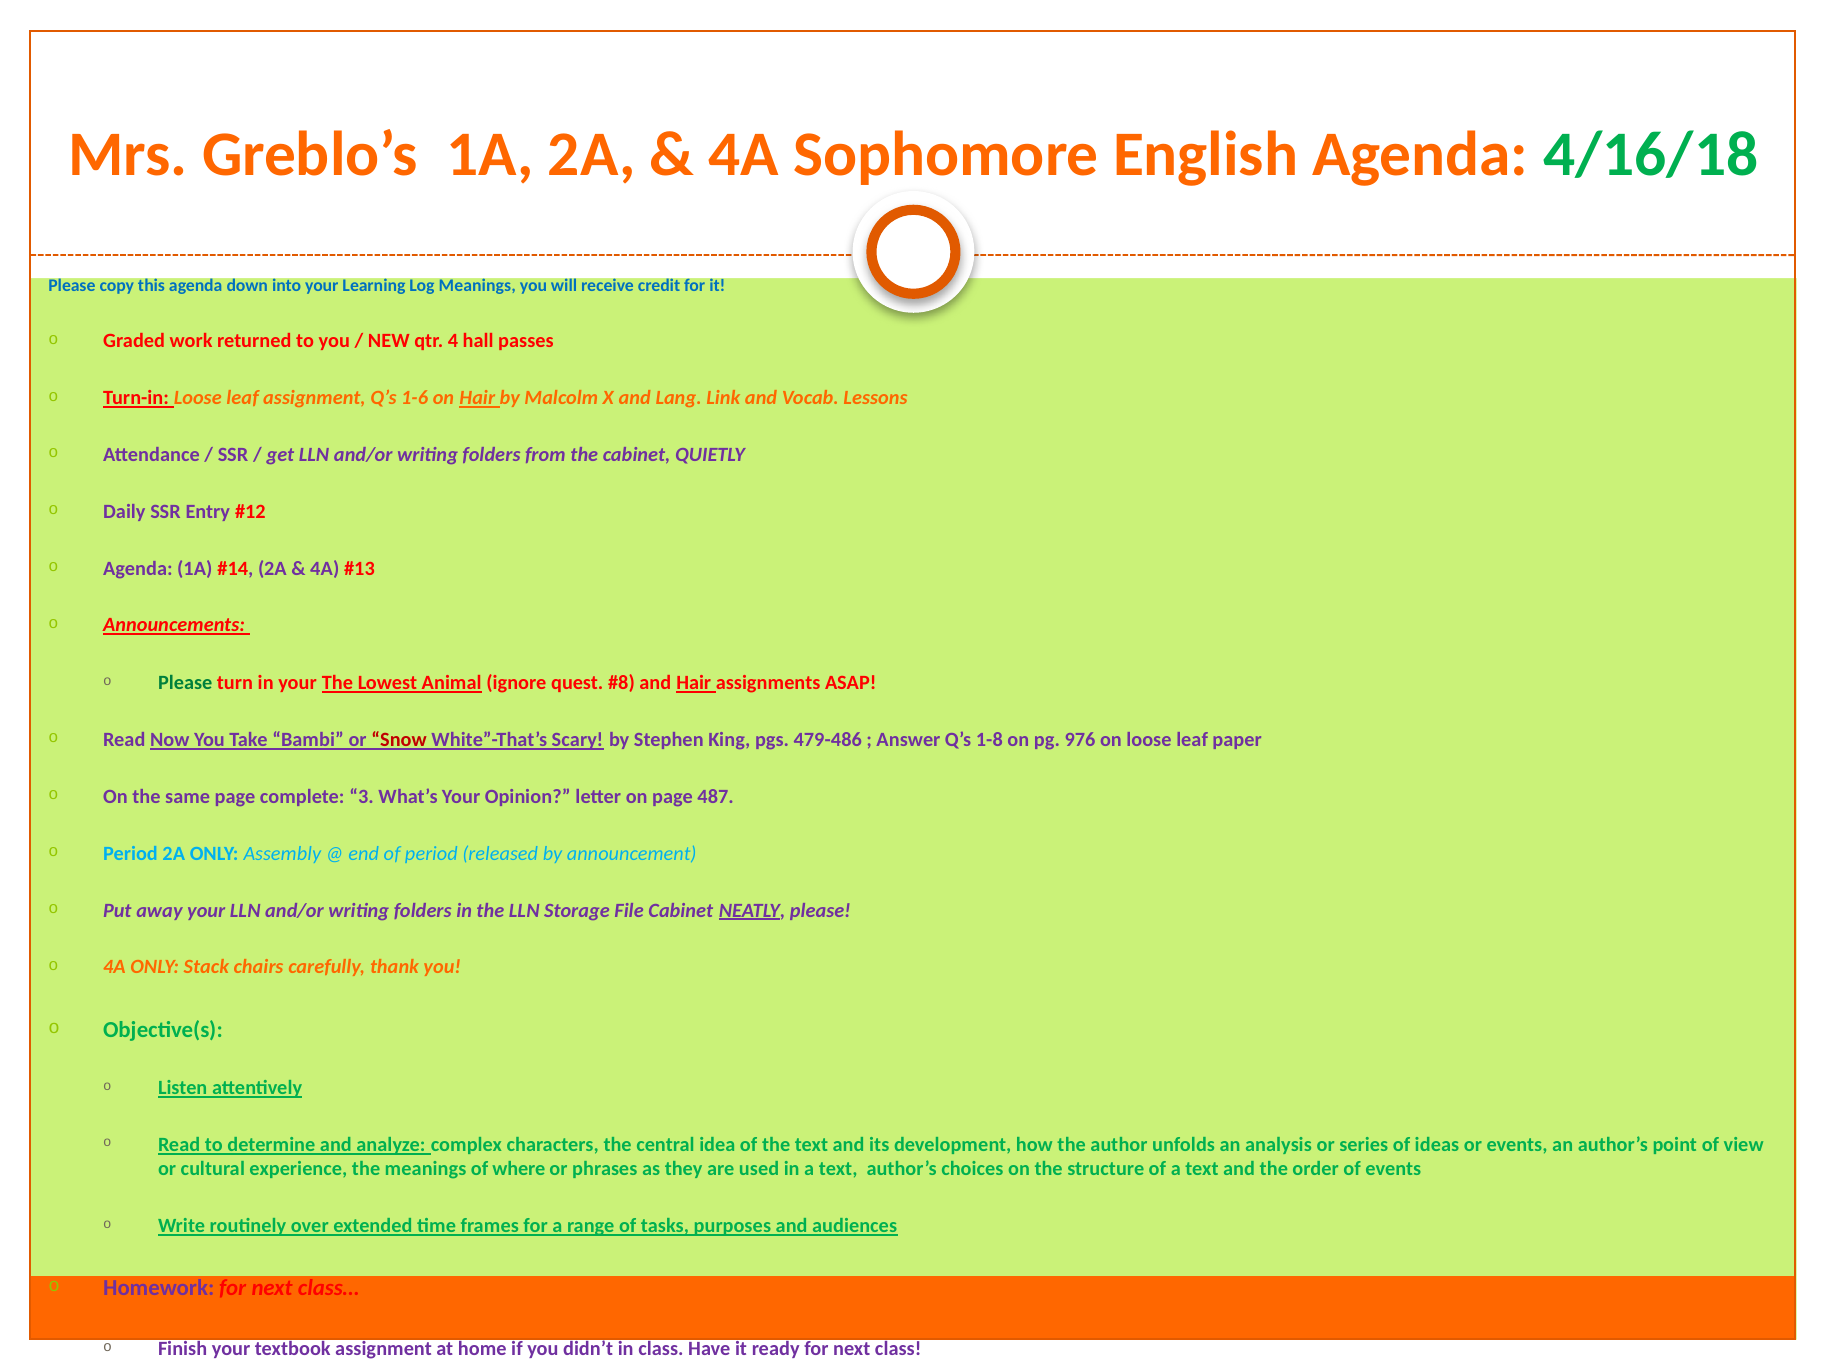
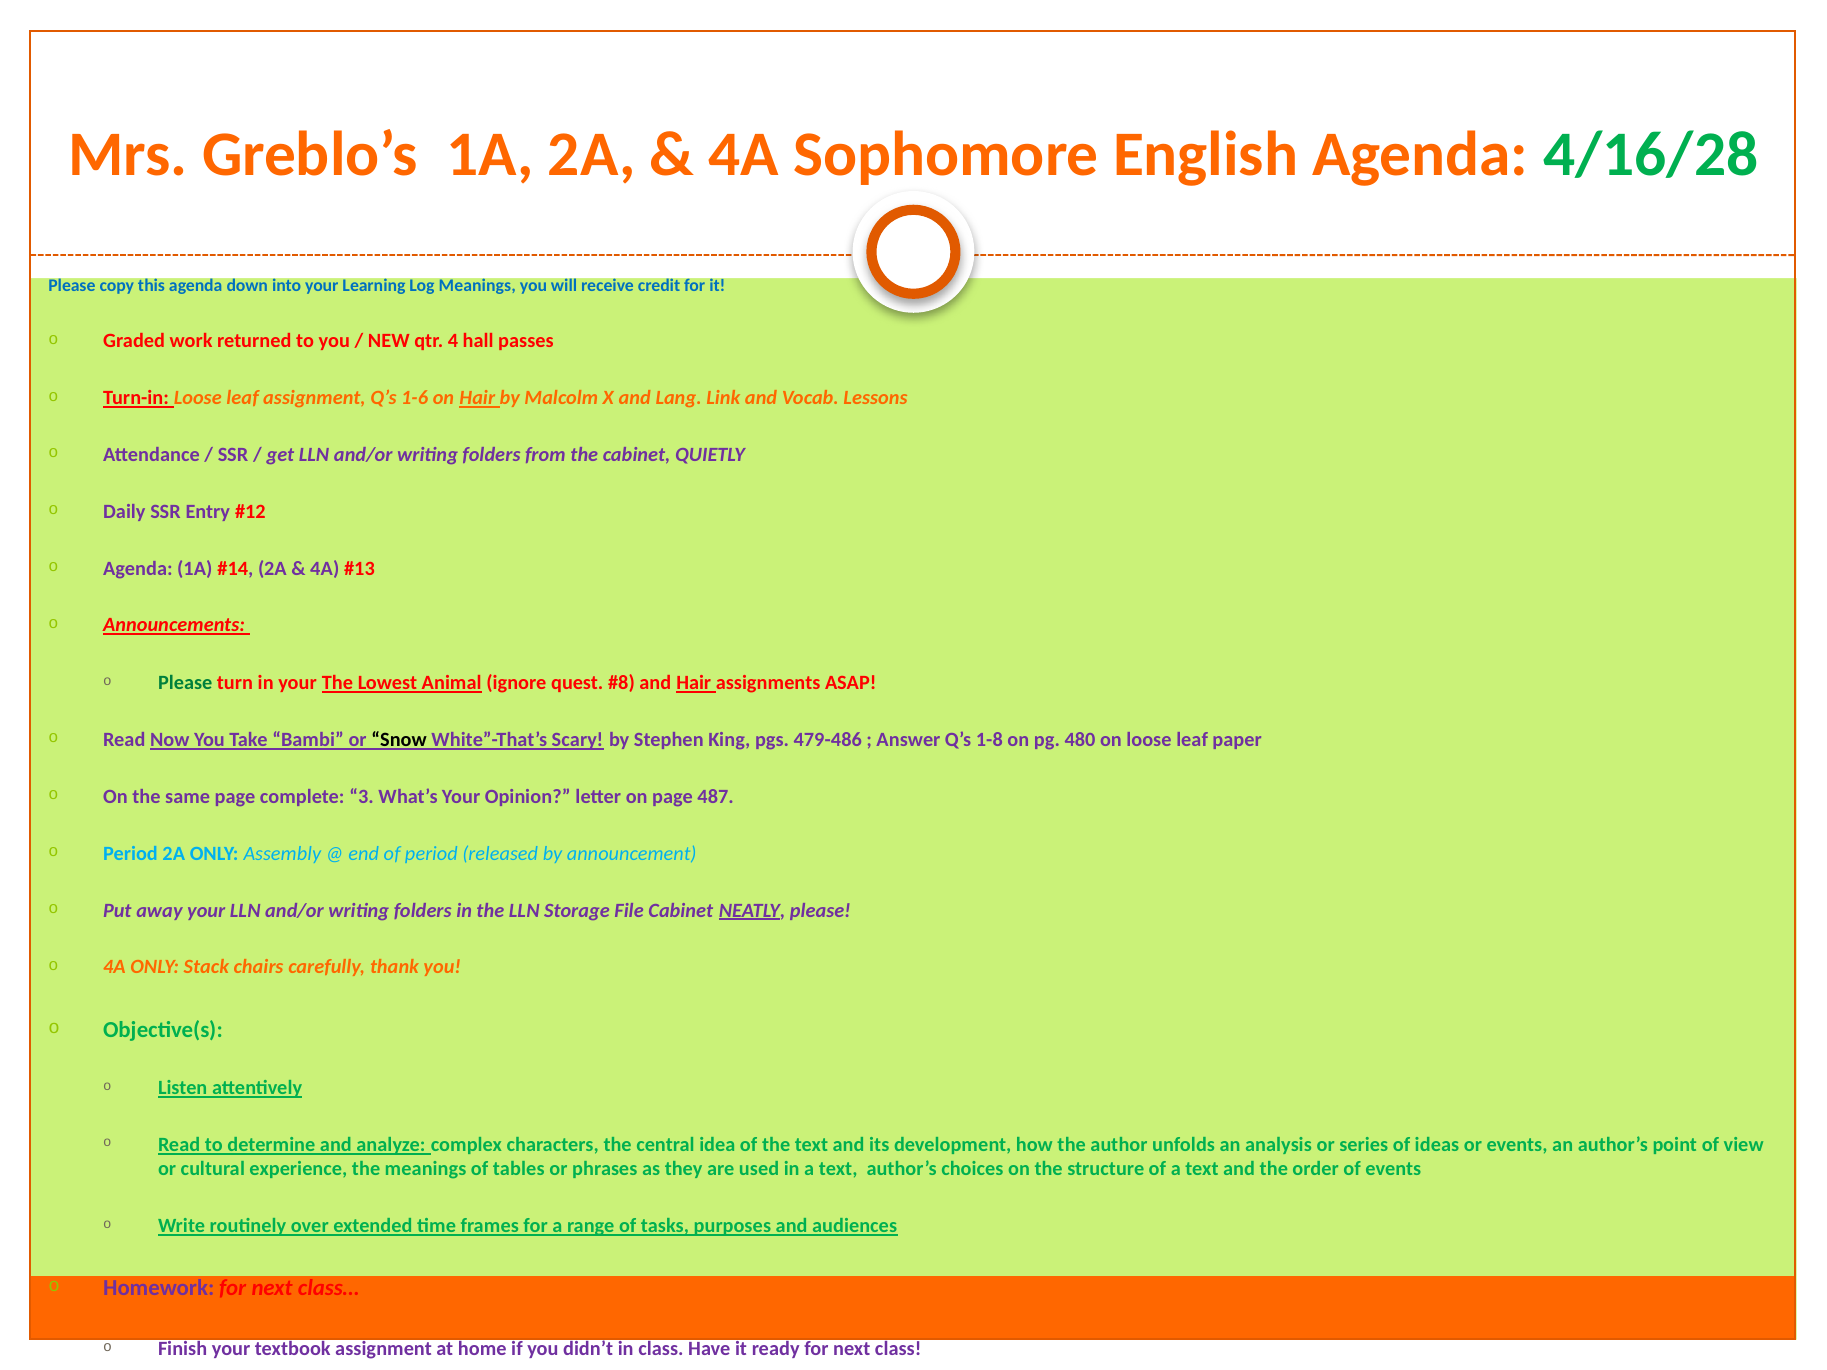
4/16/18: 4/16/18 -> 4/16/28
Snow colour: red -> black
976: 976 -> 480
where: where -> tables
